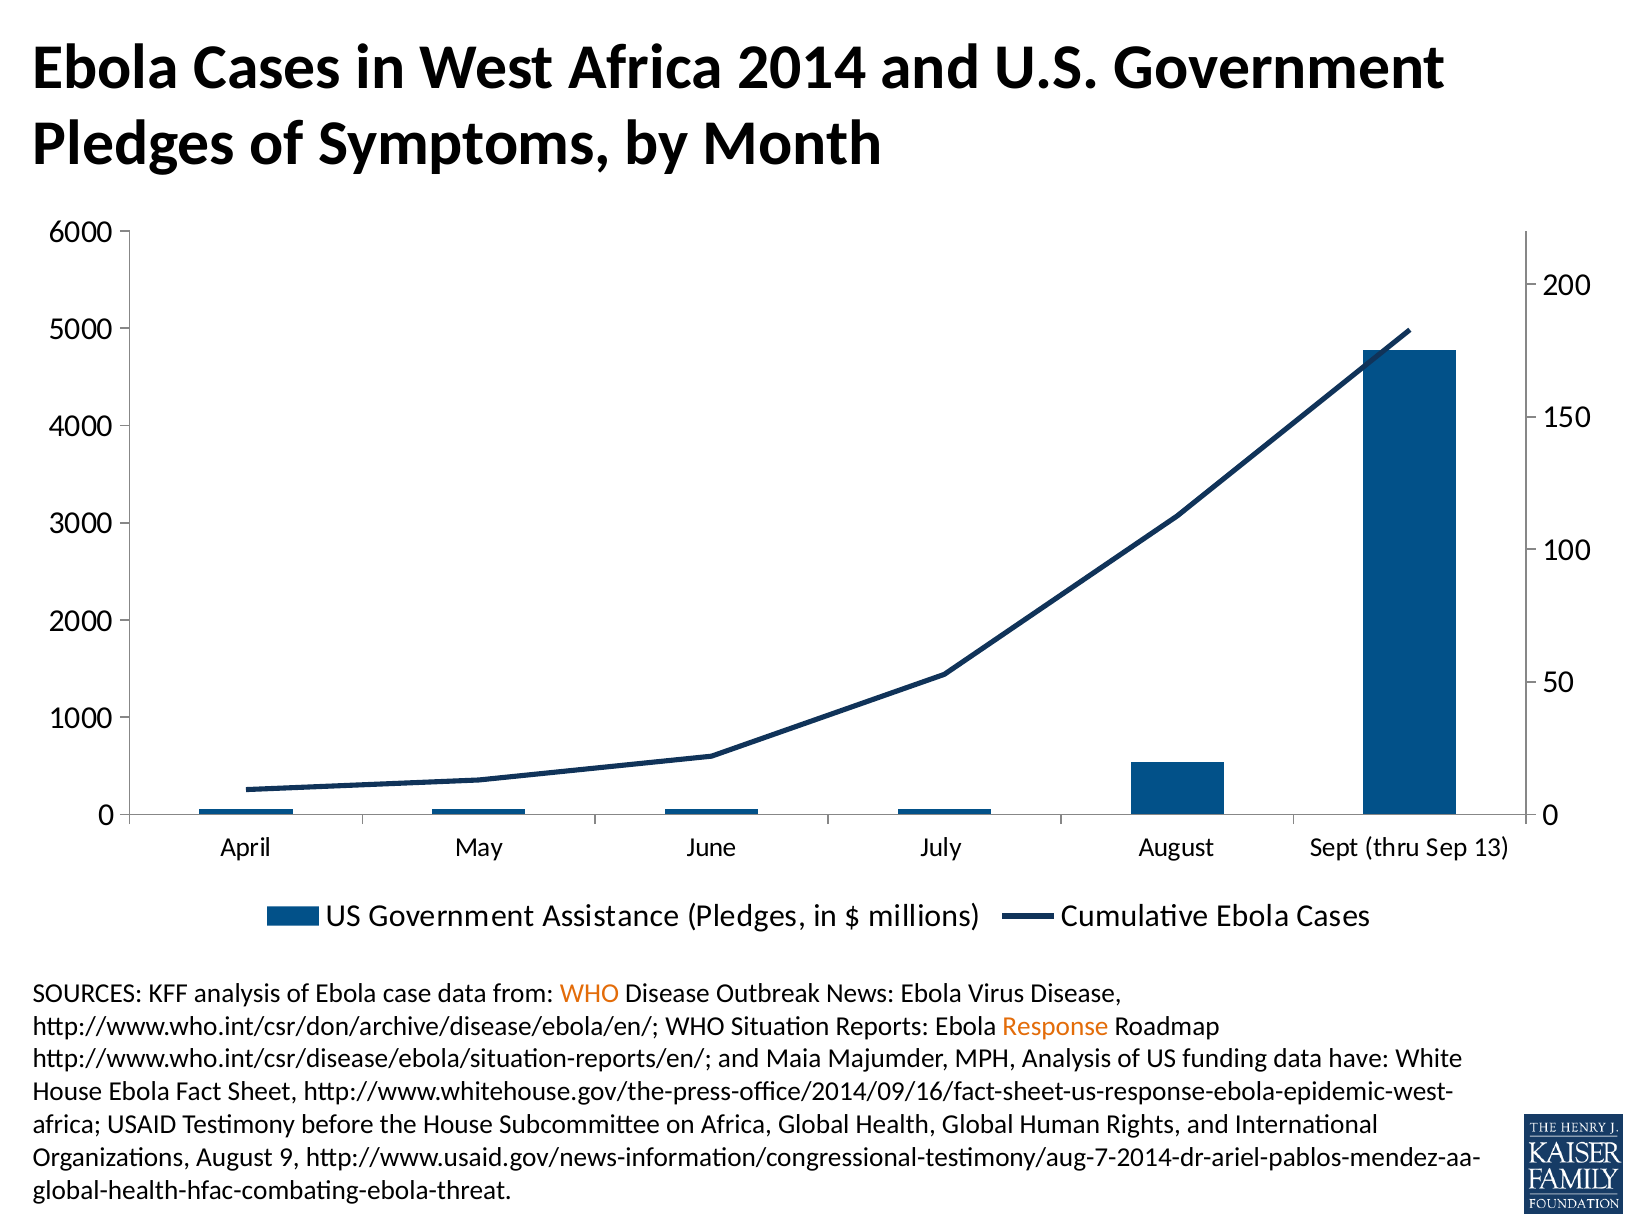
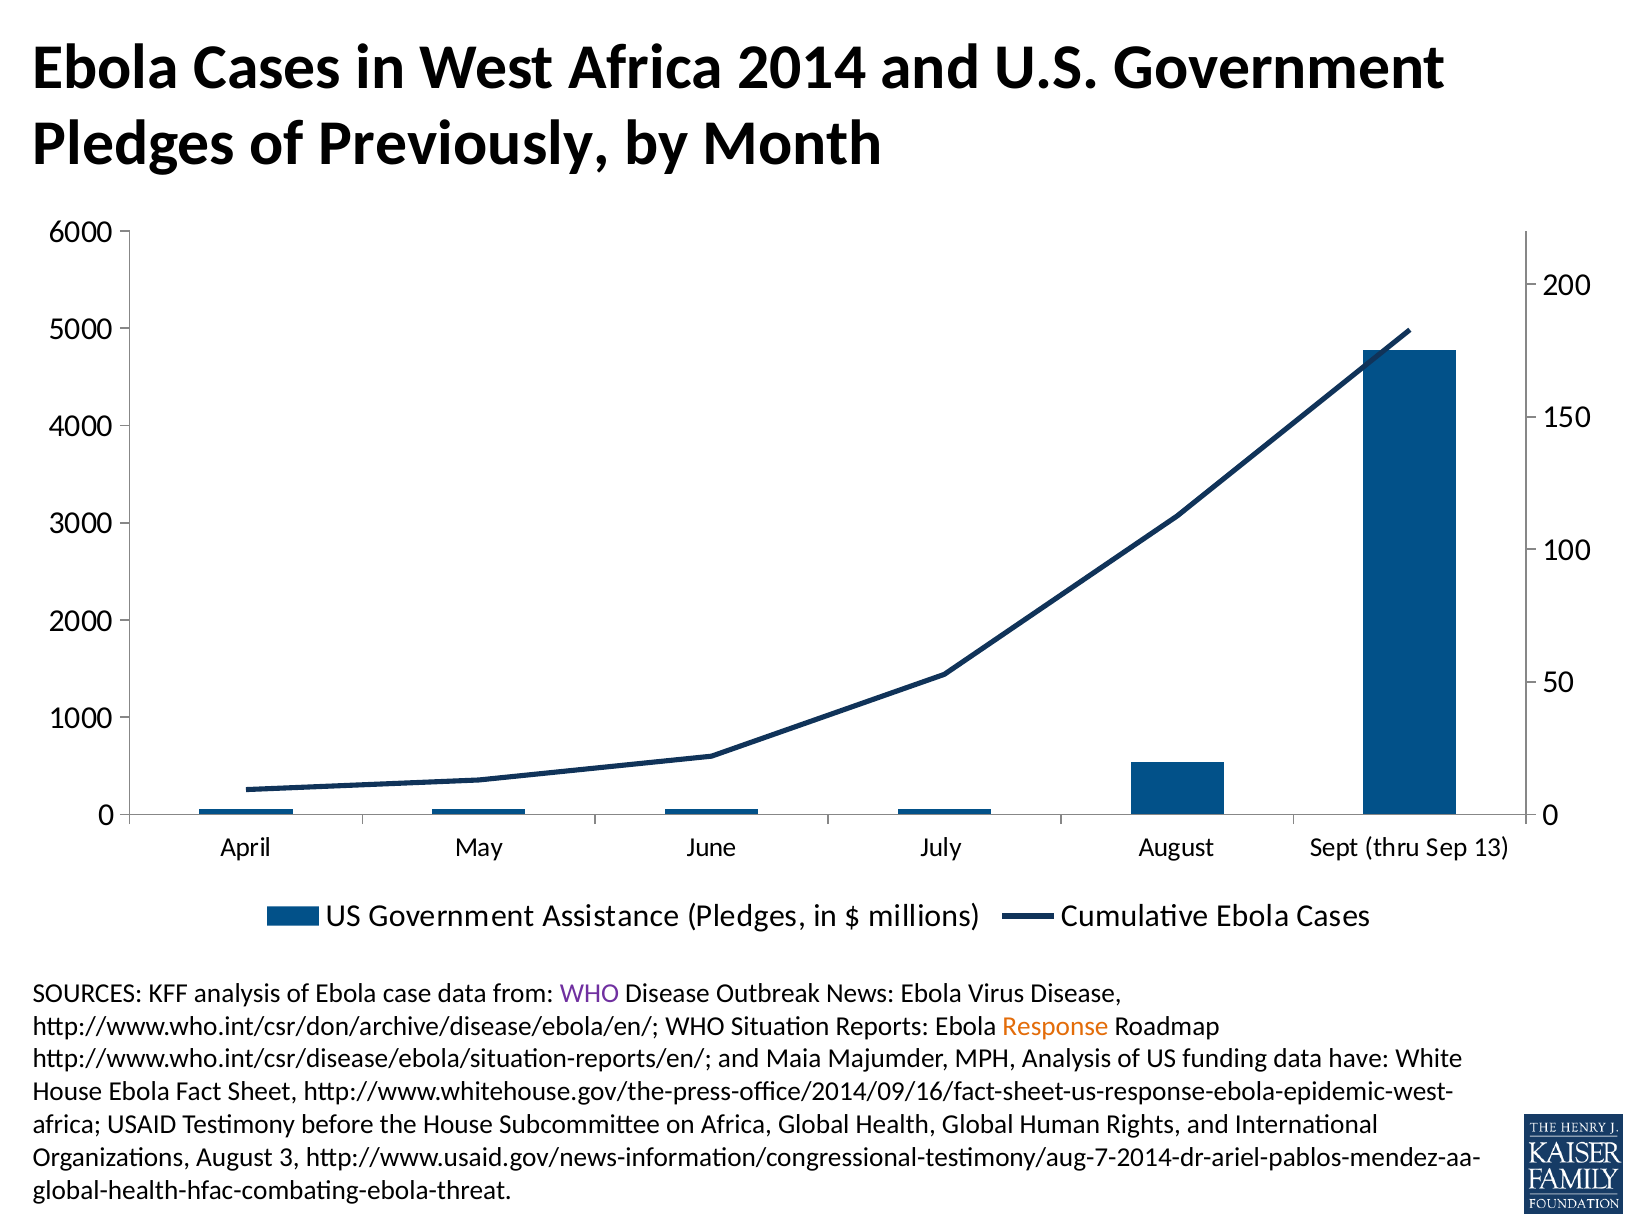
Symptoms: Symptoms -> Previously
WHO at (589, 994) colour: orange -> purple
9: 9 -> 3
